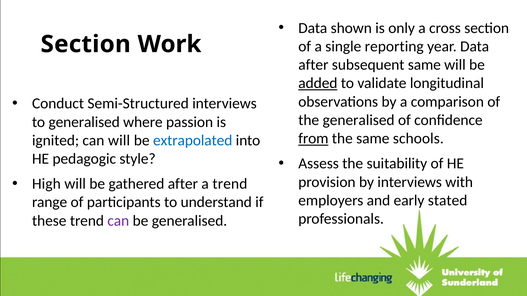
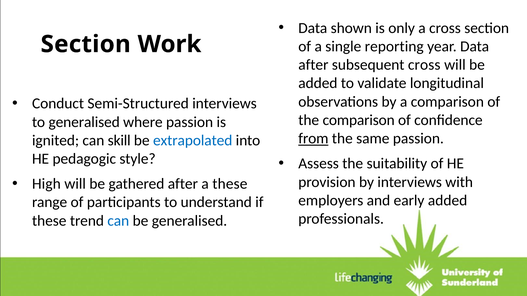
subsequent same: same -> cross
added at (318, 83) underline: present -> none
the generalised: generalised -> comparison
same schools: schools -> passion
can will: will -> skill
a trend: trend -> these
early stated: stated -> added
can at (118, 221) colour: purple -> blue
